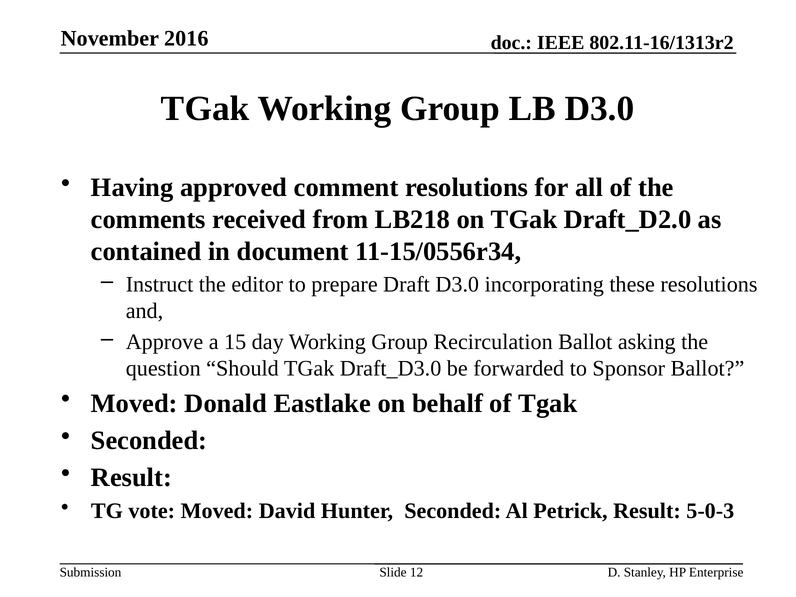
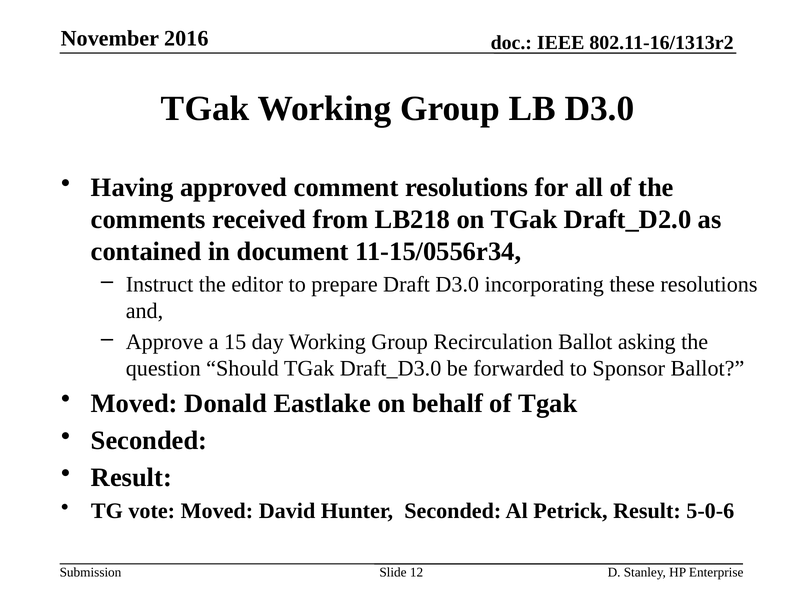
5-0-3: 5-0-3 -> 5-0-6
